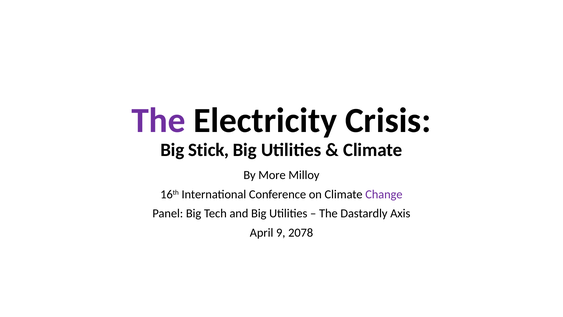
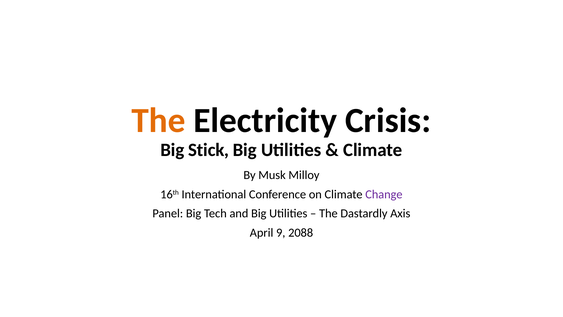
The at (159, 120) colour: purple -> orange
More: More -> Musk
2078: 2078 -> 2088
